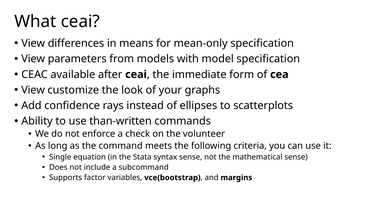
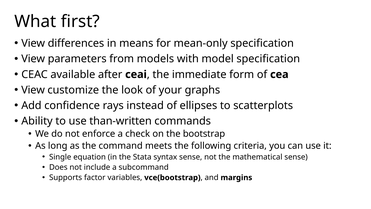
What ceai: ceai -> first
volunteer: volunteer -> bootstrap
